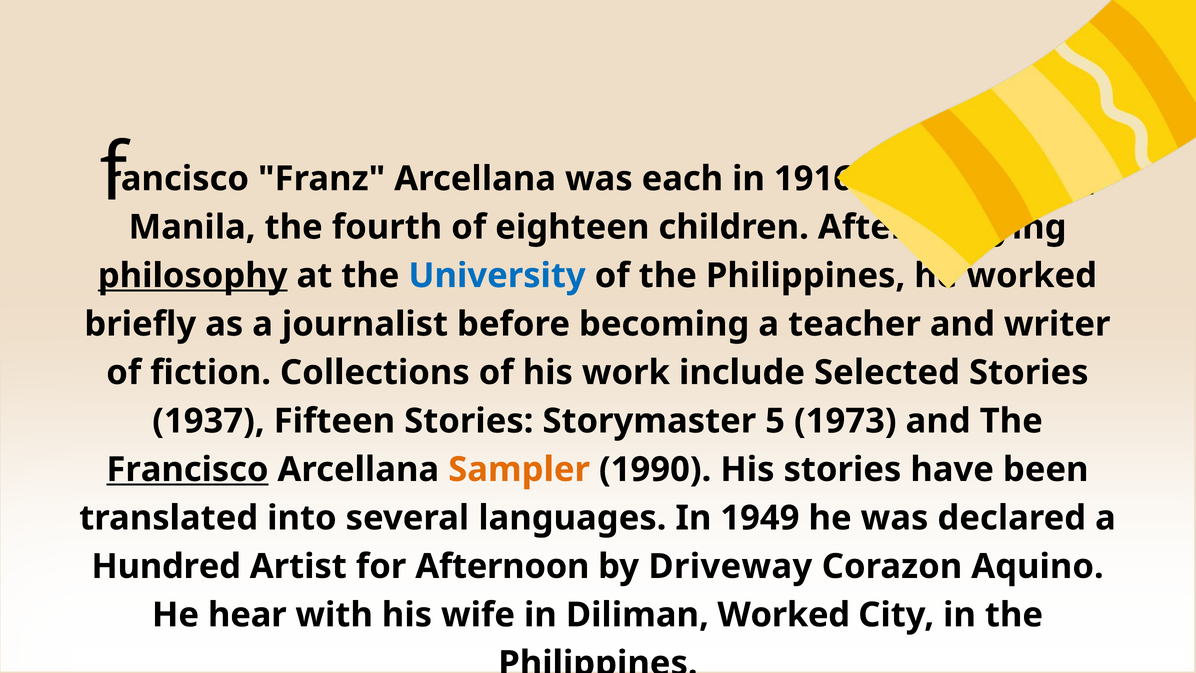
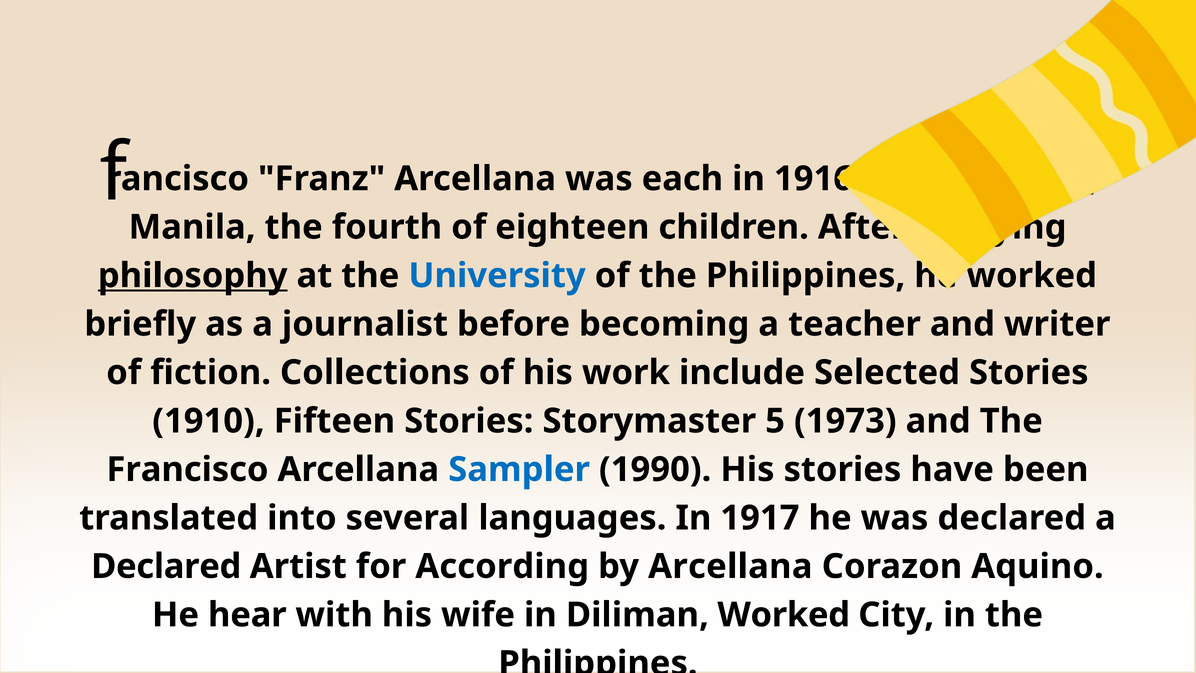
1937: 1937 -> 1910
Francisco underline: present -> none
Sampler colour: orange -> blue
1949: 1949 -> 1917
Hundred at (166, 566): Hundred -> Declared
Afternoon: Afternoon -> According
by Driveway: Driveway -> Arcellana
